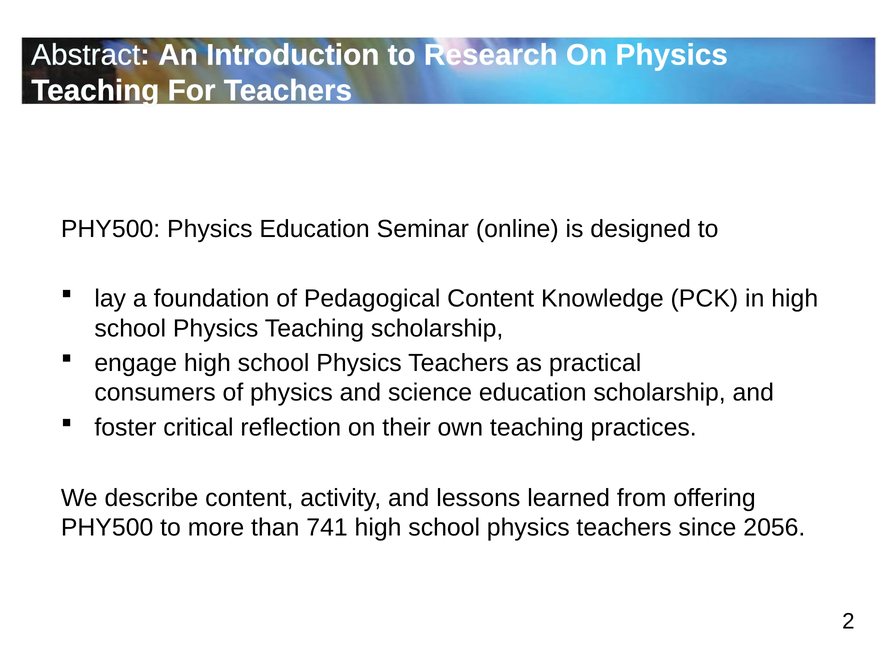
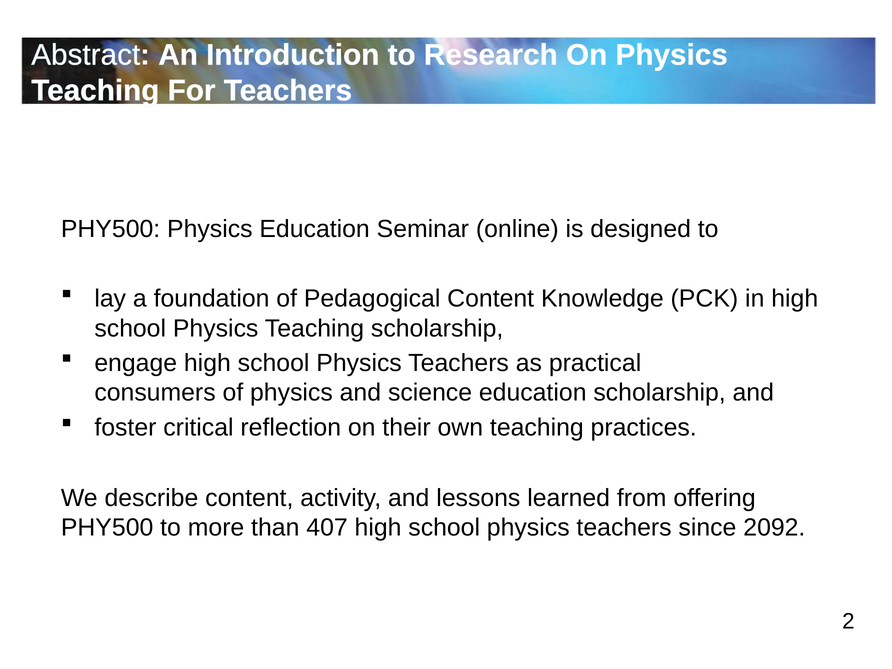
741: 741 -> 407
2056: 2056 -> 2092
